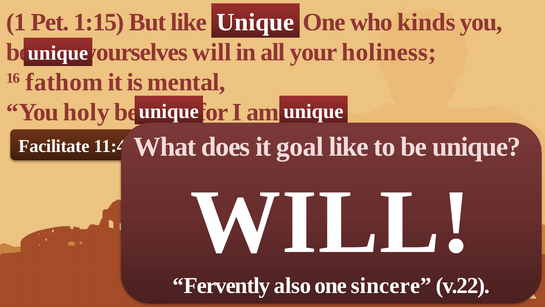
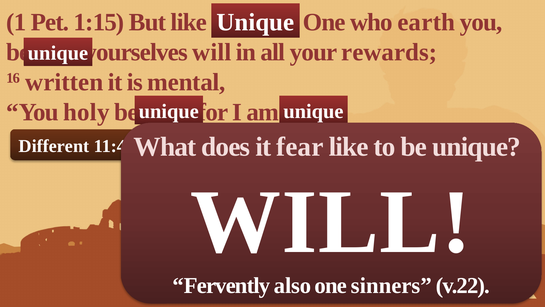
kinds: kinds -> earth
holiness: holiness -> rewards
fathom: fathom -> written
goal: goal -> fear
Facilitate: Facilitate -> Different
sincere: sincere -> sinners
